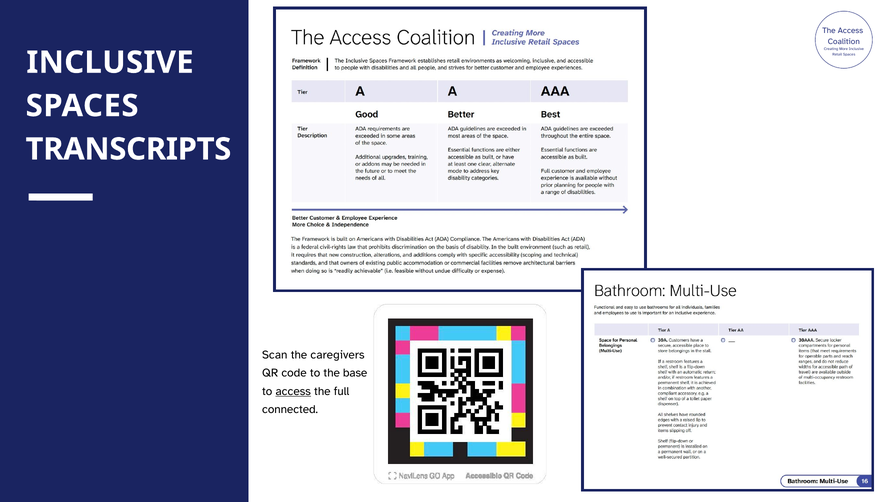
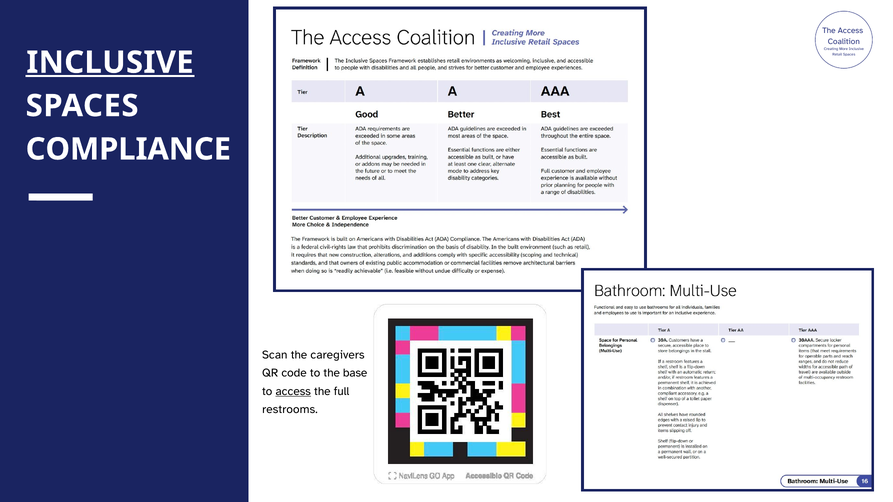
INCLUSIVE at (110, 63) underline: none -> present
TRANSCRIPTS: TRANSCRIPTS -> COMPLIANCE
connected: connected -> restrooms
